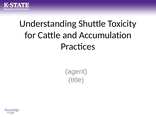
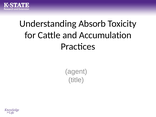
Shuttle: Shuttle -> Absorb
